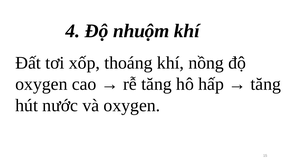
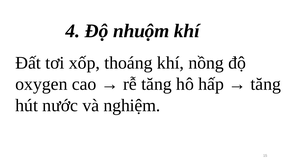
và oxygen: oxygen -> nghiệm
